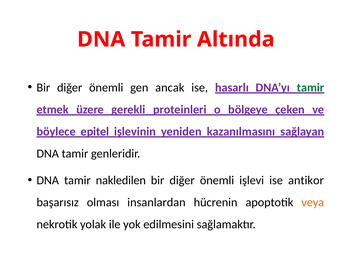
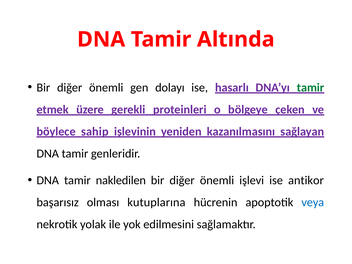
ancak: ancak -> dolayı
epitel: epitel -> sahip
insanlardan: insanlardan -> kutuplarına
veya colour: orange -> blue
